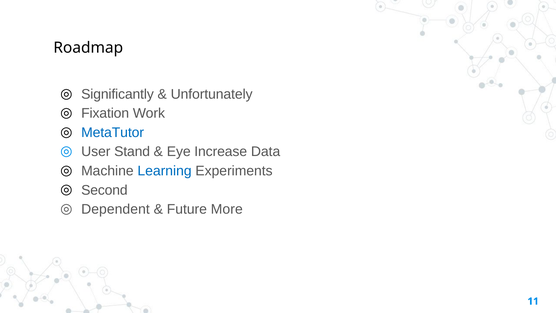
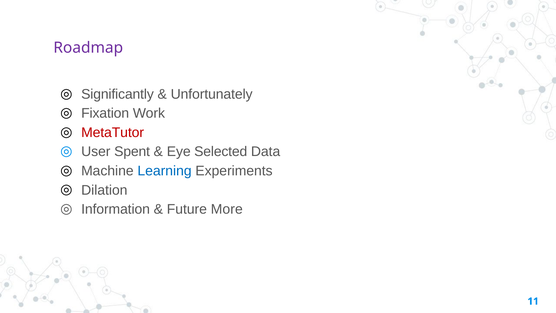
Roadmap colour: black -> purple
MetaTutor colour: blue -> red
Stand: Stand -> Spent
Increase: Increase -> Selected
Second: Second -> Dilation
Dependent: Dependent -> Information
